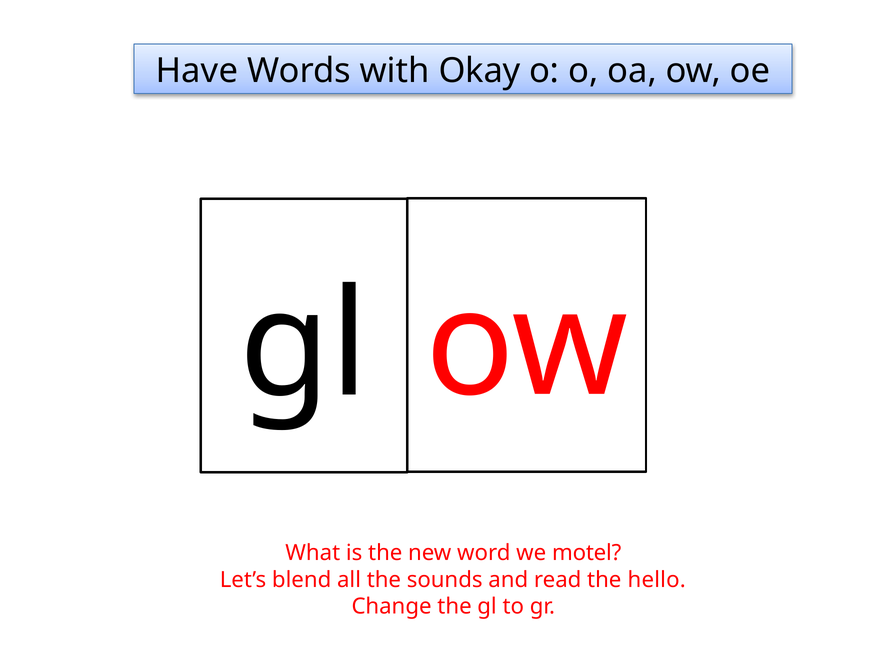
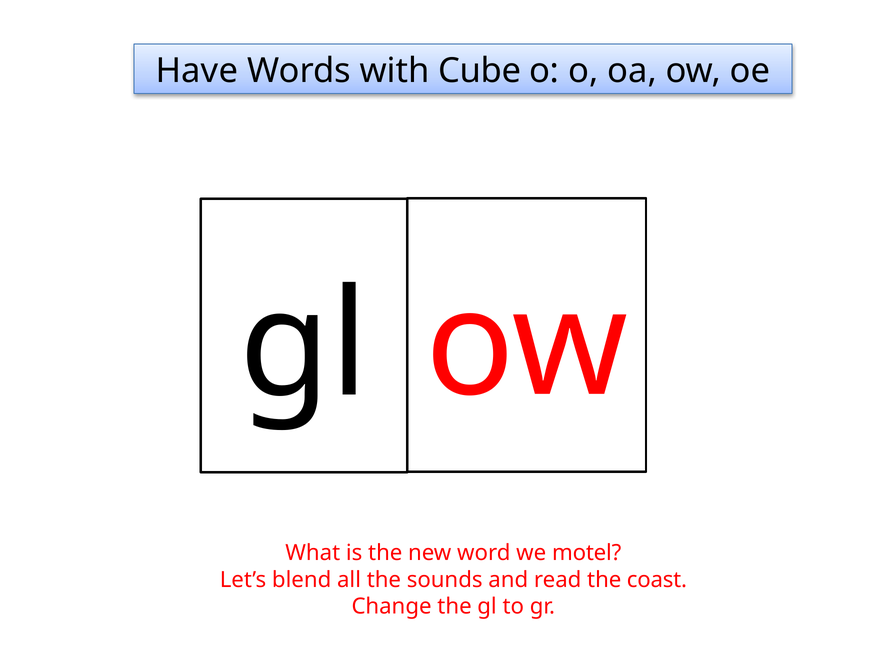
Okay: Okay -> Cube
hello: hello -> coast
